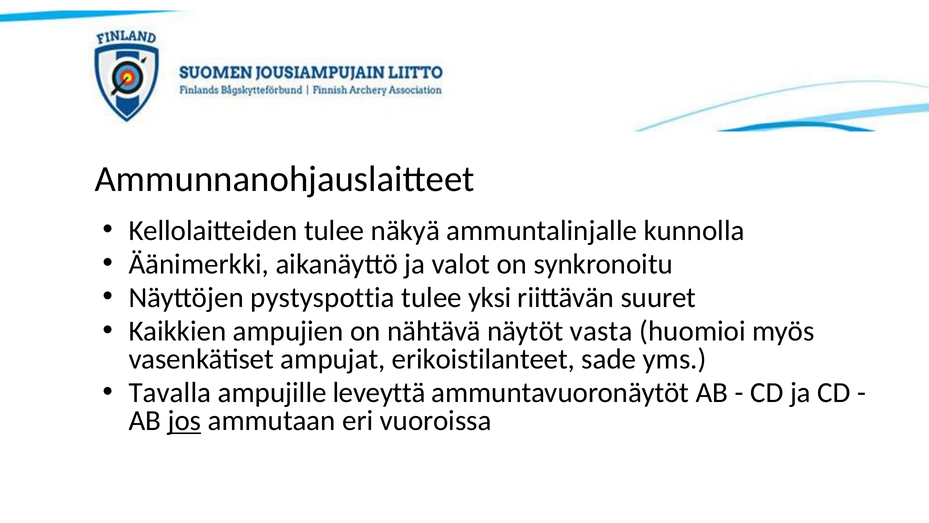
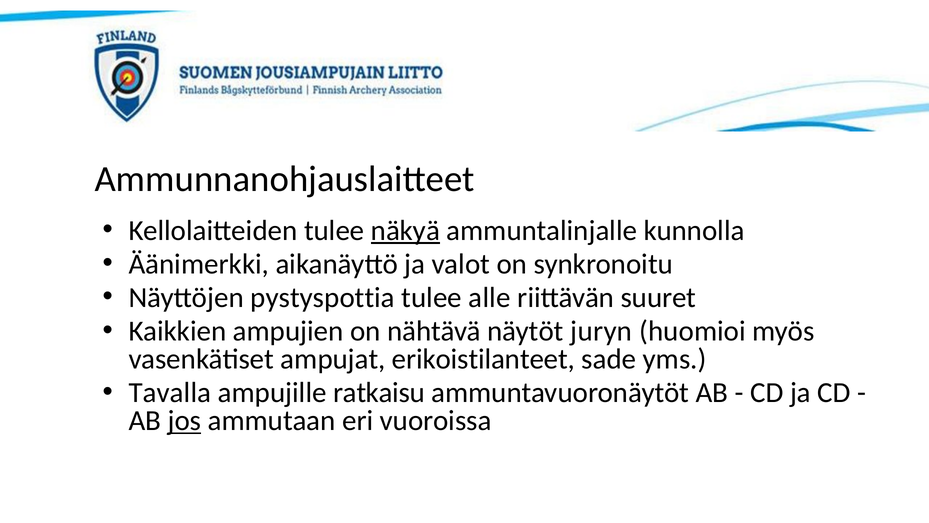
näkyä underline: none -> present
yksi: yksi -> alle
vasta: vasta -> juryn
leveyttä: leveyttä -> ratkaisu
